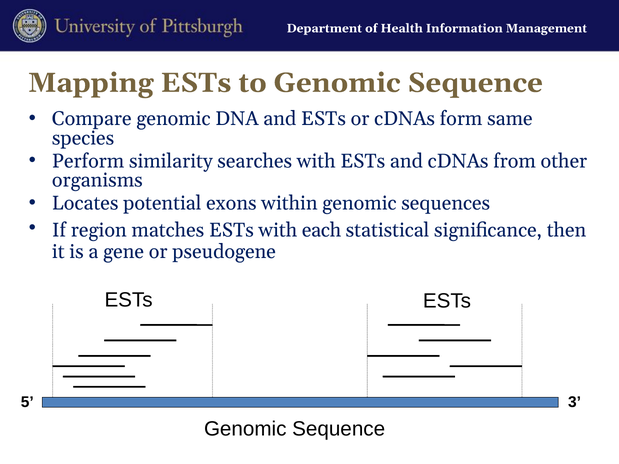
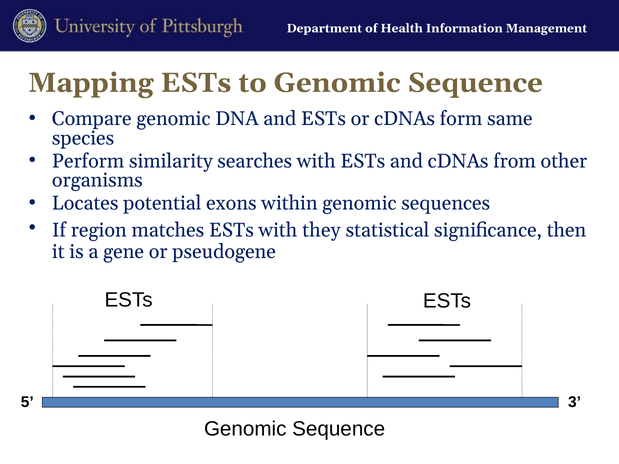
each: each -> they
